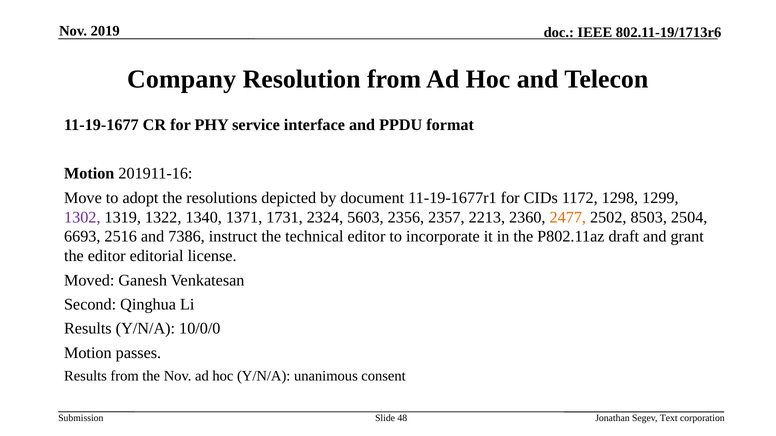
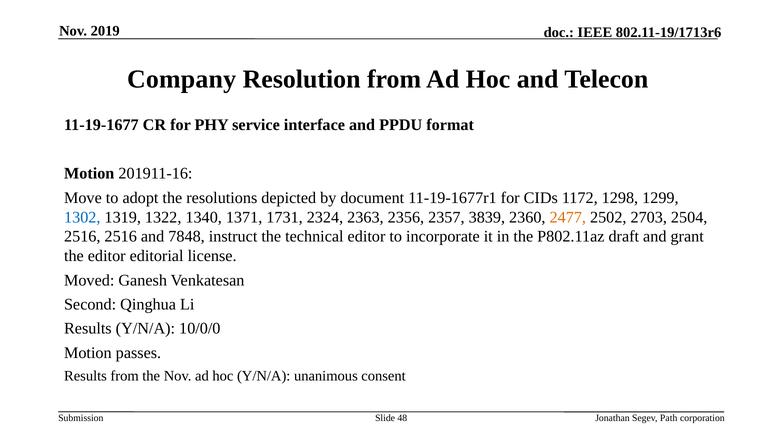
1302 colour: purple -> blue
5603: 5603 -> 2363
2213: 2213 -> 3839
8503: 8503 -> 2703
6693 at (82, 237): 6693 -> 2516
7386: 7386 -> 7848
Text: Text -> Path
